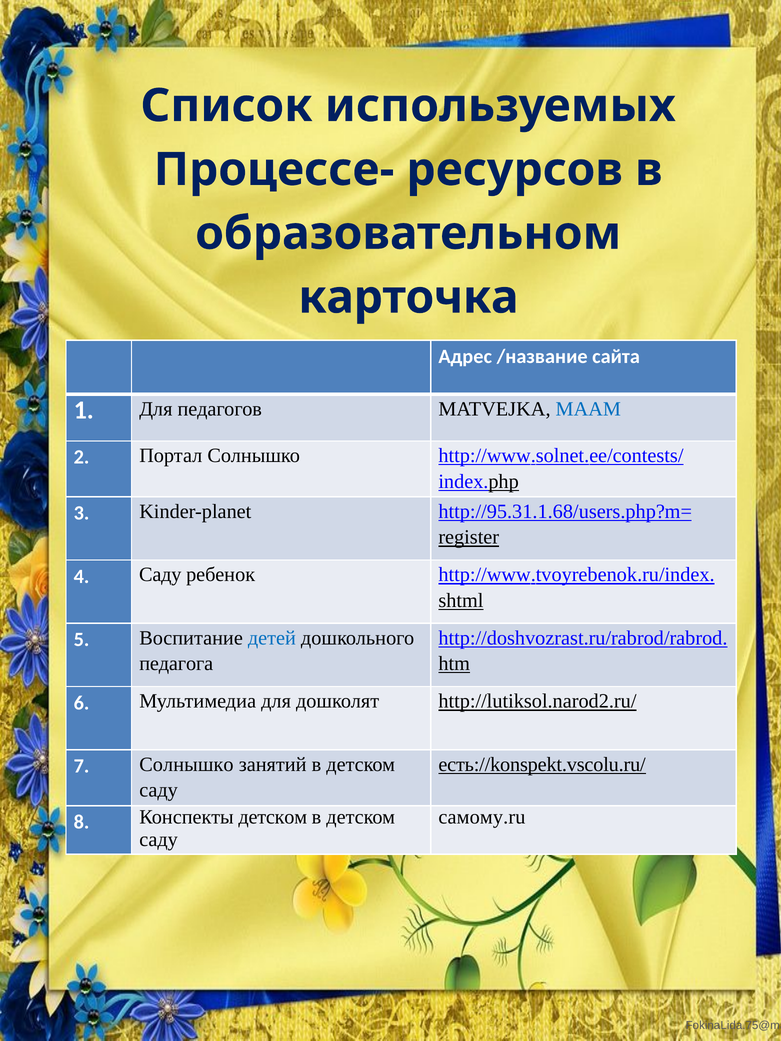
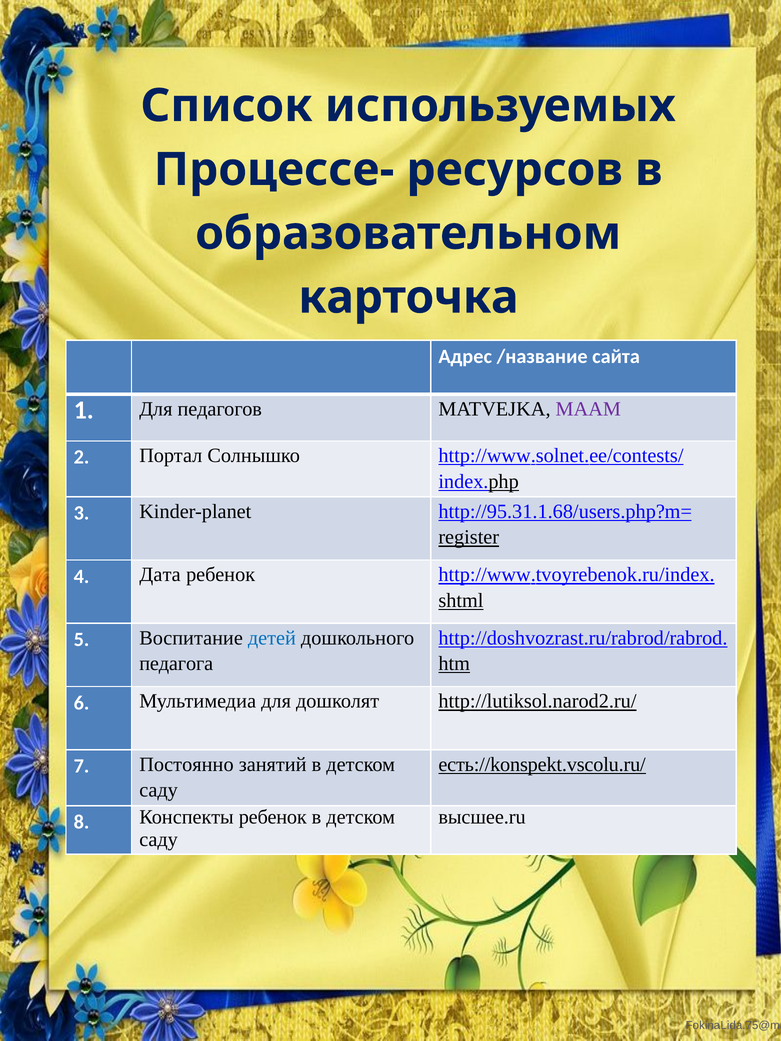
MAAM colour: blue -> purple
4 Саду: Саду -> Дата
7 Солнышко: Солнышко -> Постоянно
самому.ru: самому.ru -> высшее.ru
Конспекты детском: детском -> ребенок
